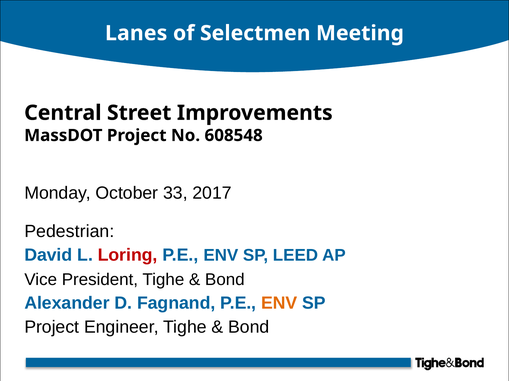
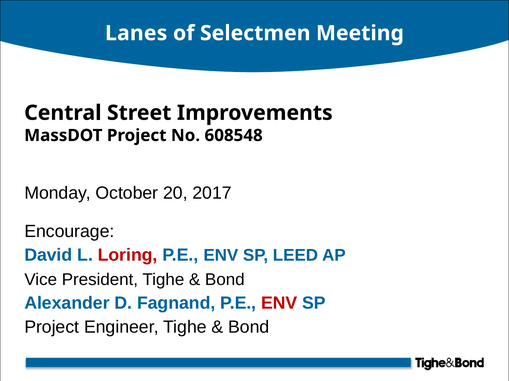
33: 33 -> 20
Pedestrian: Pedestrian -> Encourage
ENV at (279, 304) colour: orange -> red
